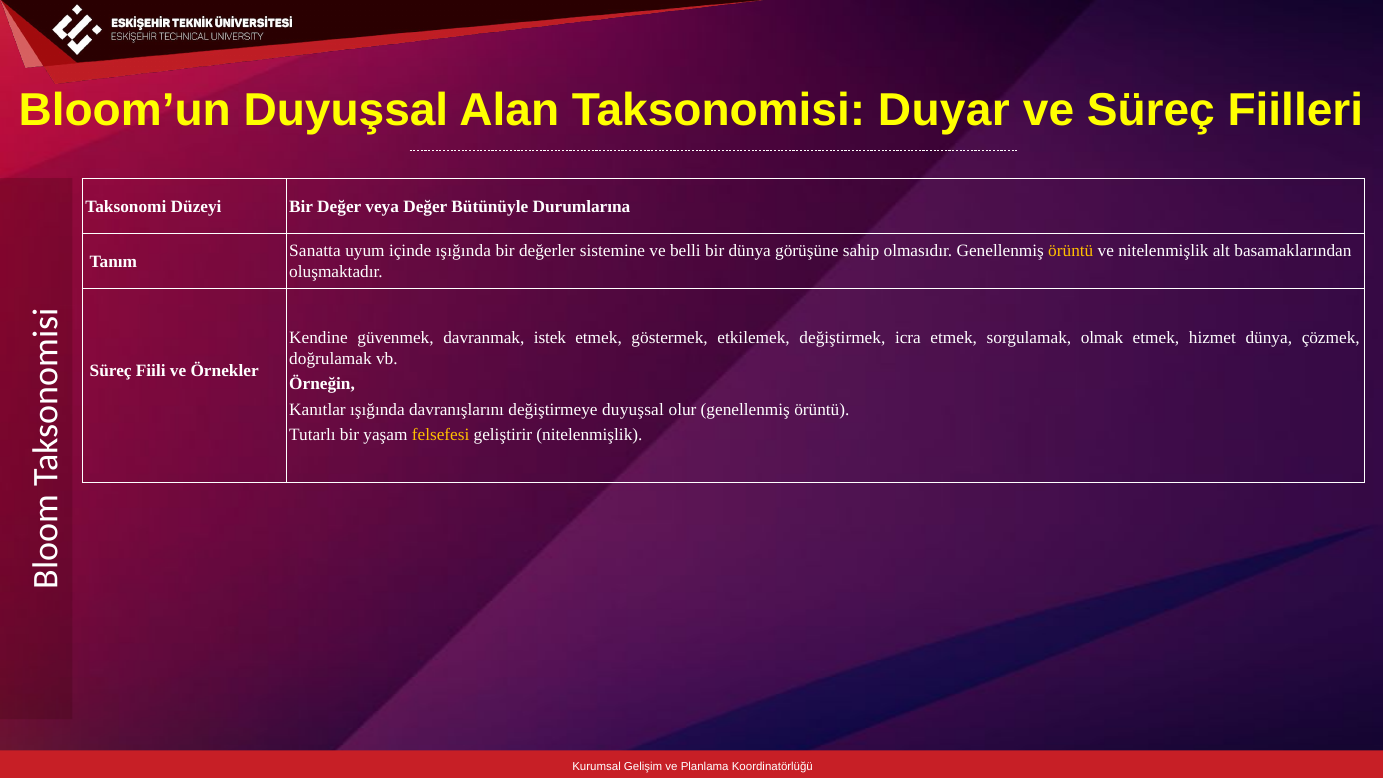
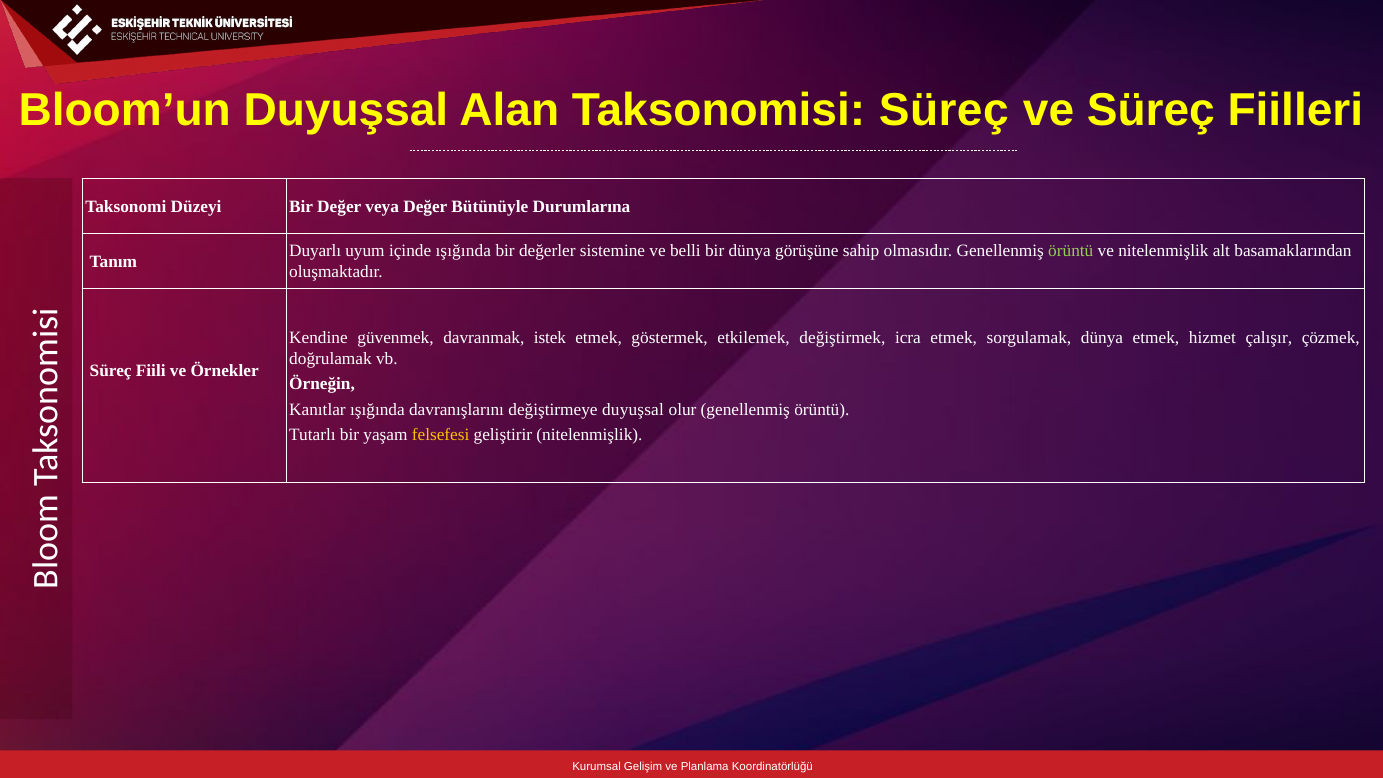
Taksonomisi Duyar: Duyar -> Süreç
Sanatta: Sanatta -> Duyarlı
örüntü at (1071, 251) colour: yellow -> light green
sorgulamak olmak: olmak -> dünya
hizmet dünya: dünya -> çalışır
